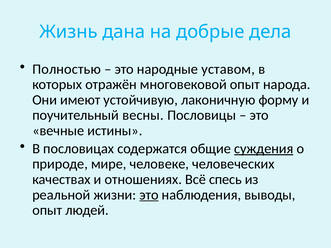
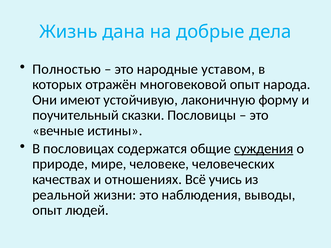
весны: весны -> сказки
спесь: спесь -> учись
это at (149, 195) underline: present -> none
